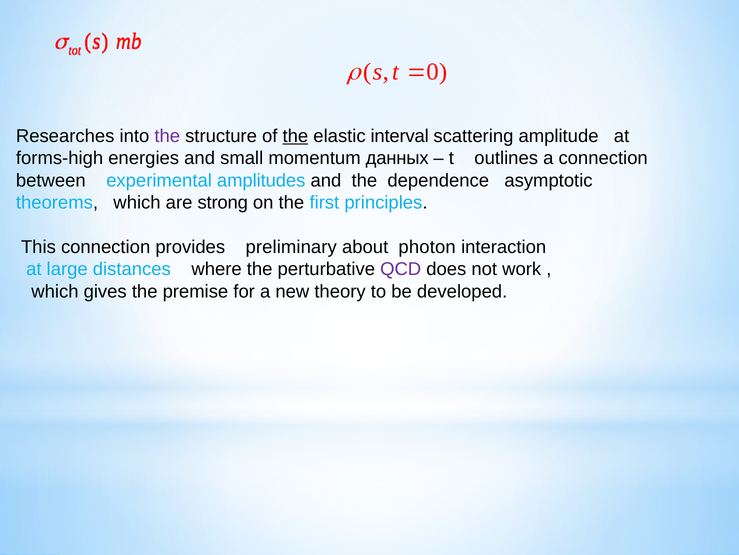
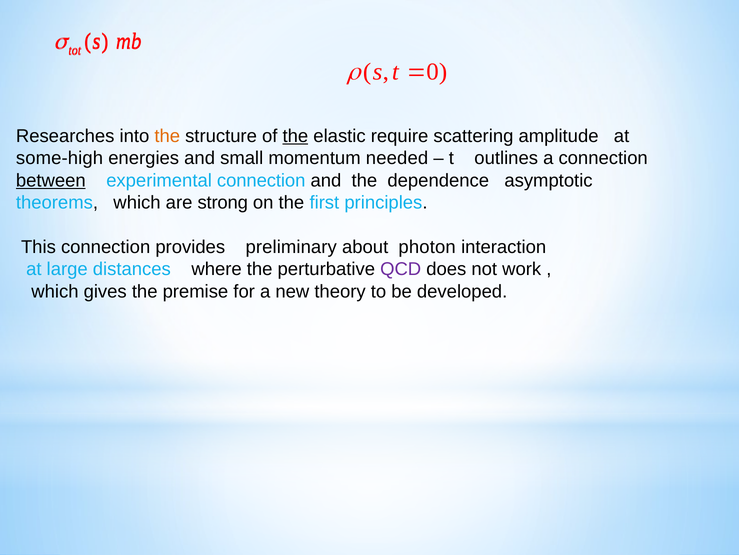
the at (167, 136) colour: purple -> orange
interval: interval -> require
forms-high: forms-high -> some-high
данных: данных -> needed
between underline: none -> present
experimental amplitudes: amplitudes -> connection
